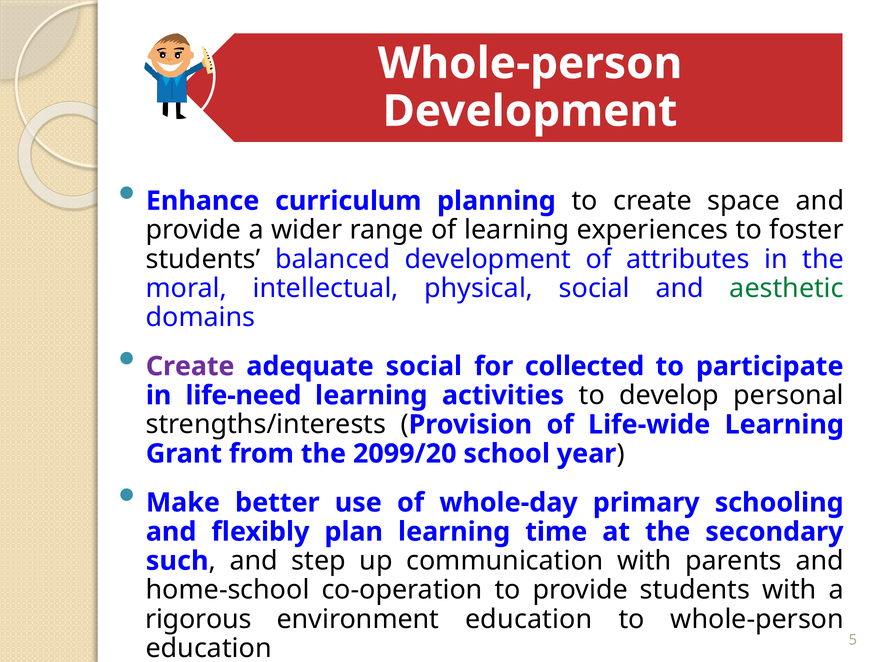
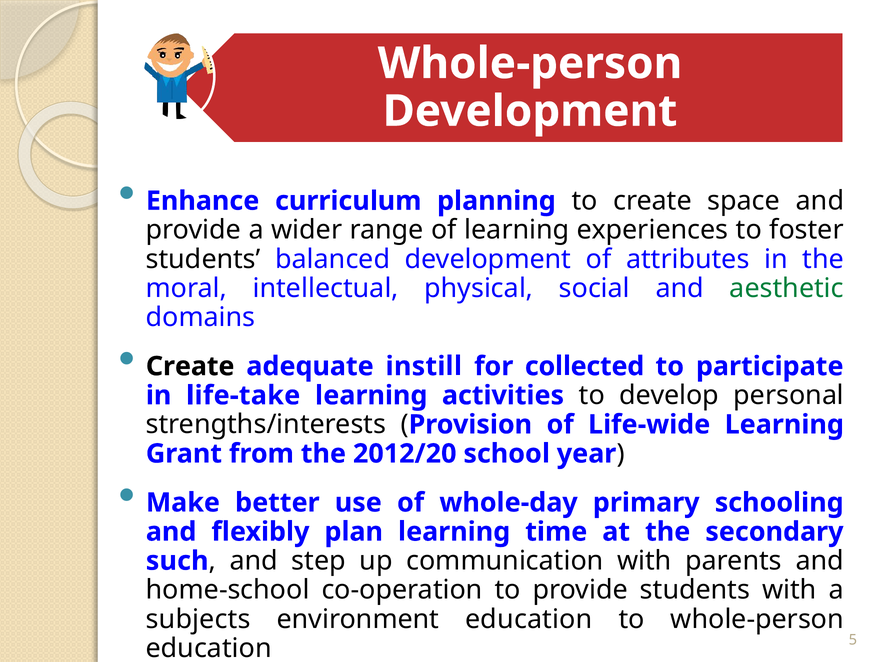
Create at (190, 366) colour: purple -> black
adequate social: social -> instill
life-need: life-need -> life-take
2099/20: 2099/20 -> 2012/20
rigorous: rigorous -> subjects
